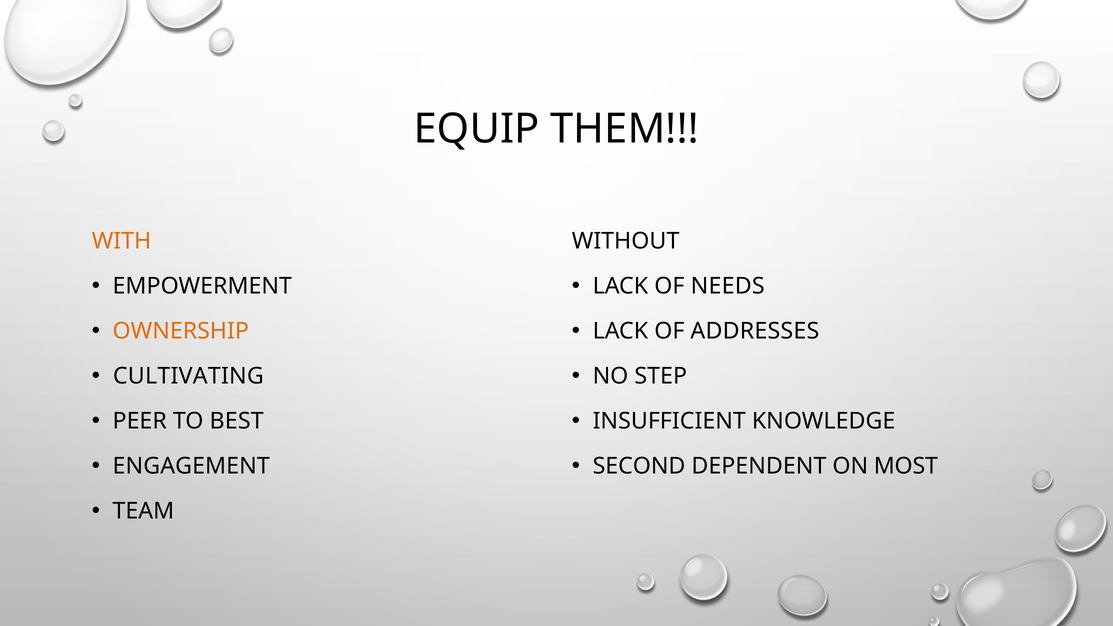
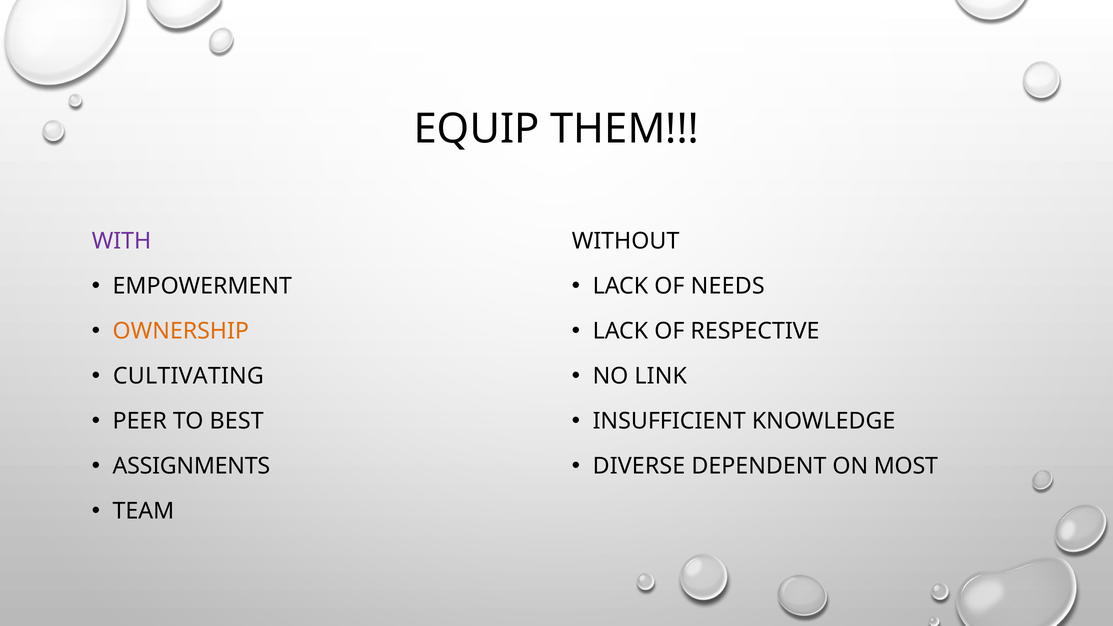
WITH colour: orange -> purple
ADDRESSES: ADDRESSES -> RESPECTIVE
STEP: STEP -> LINK
ENGAGEMENT: ENGAGEMENT -> ASSIGNMENTS
SECOND: SECOND -> DIVERSE
